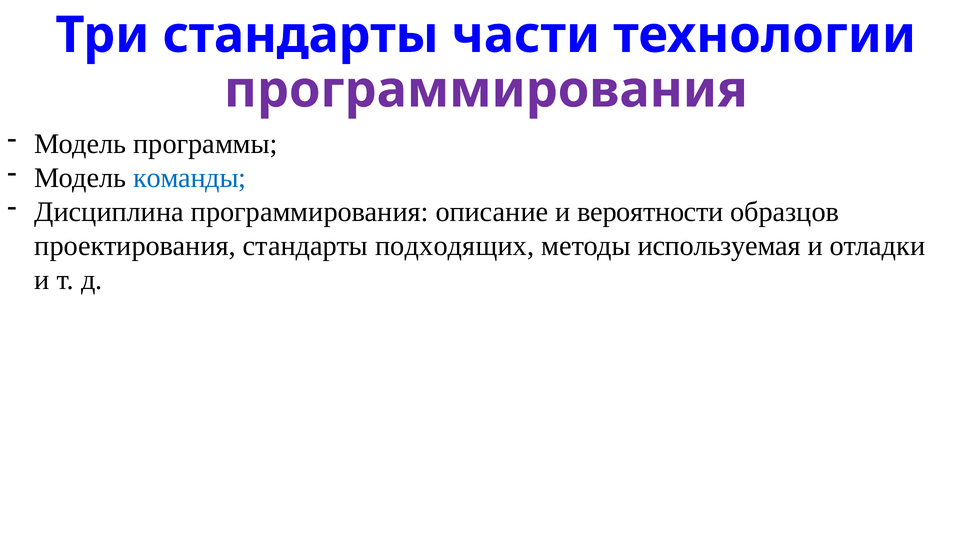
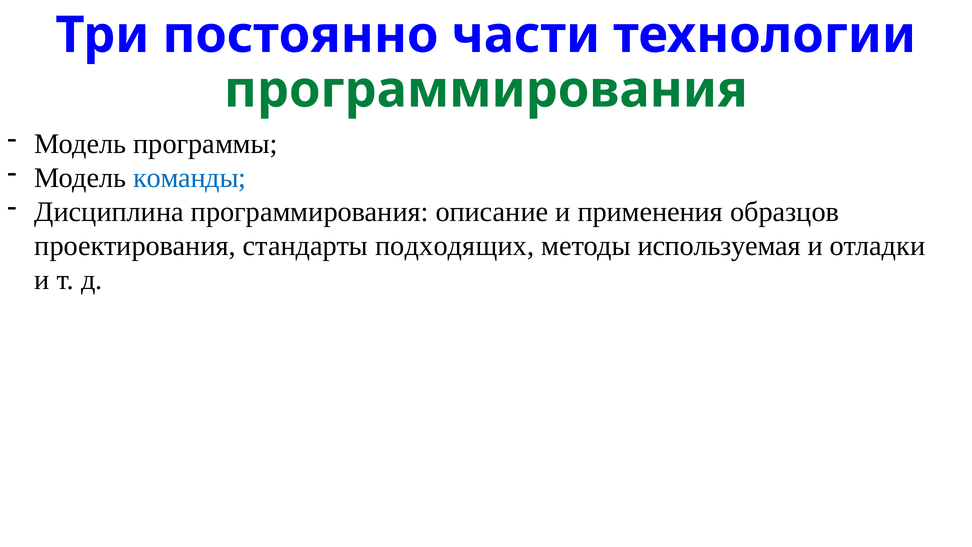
Три стандарты: стандарты -> постоянно
программирования at (486, 90) colour: purple -> green
вероятности: вероятности -> применения
